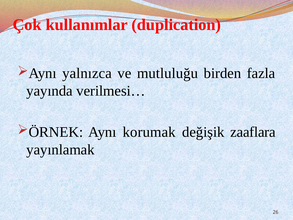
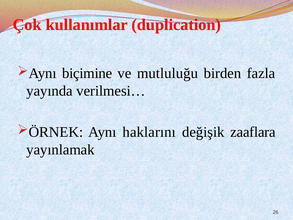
yalnızca: yalnızca -> biçimine
korumak: korumak -> haklarını
